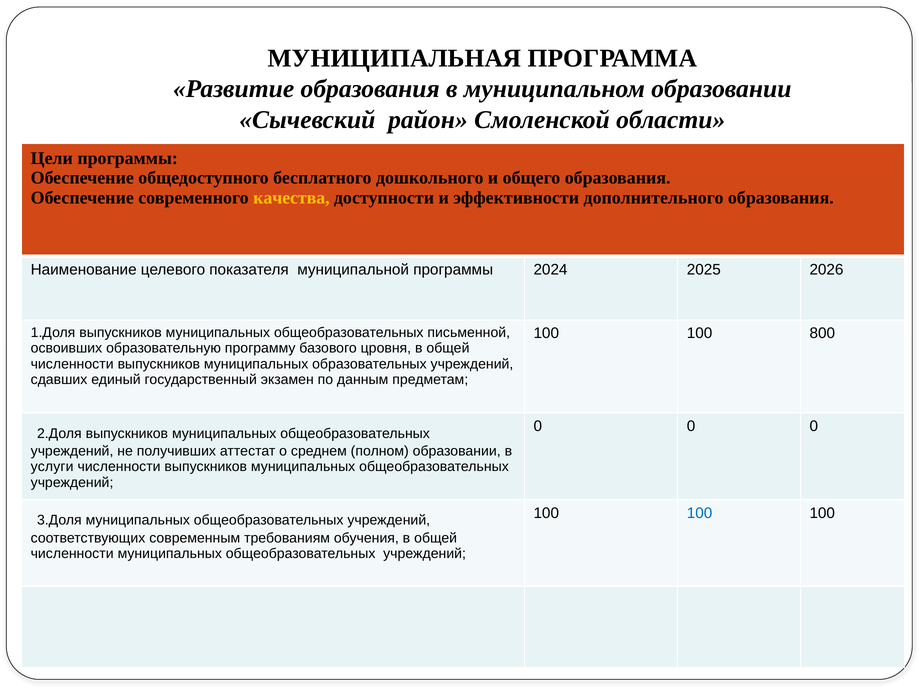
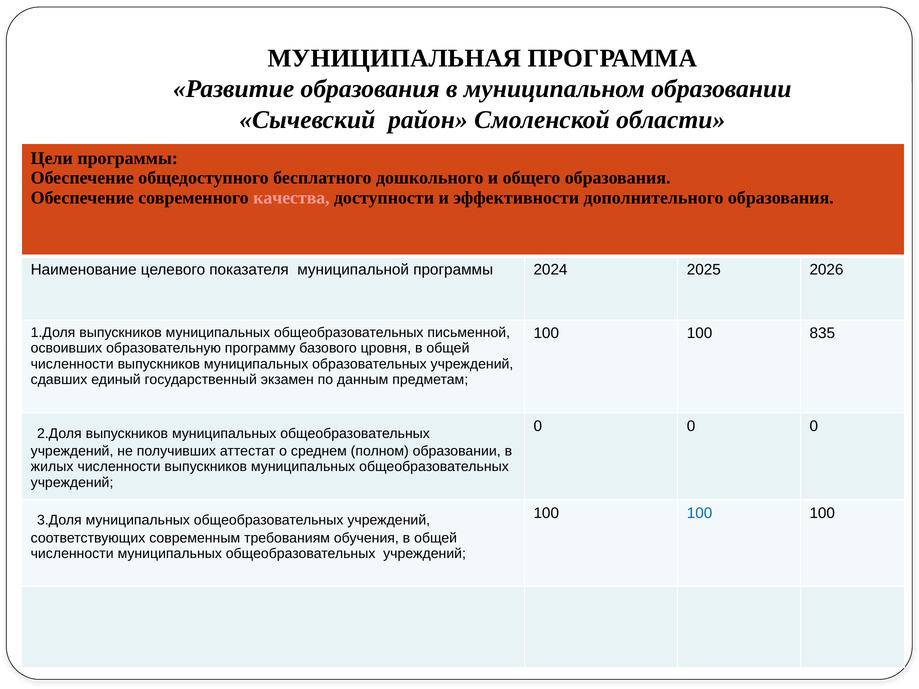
качества colour: yellow -> pink
800: 800 -> 835
услуги: услуги -> жилых
